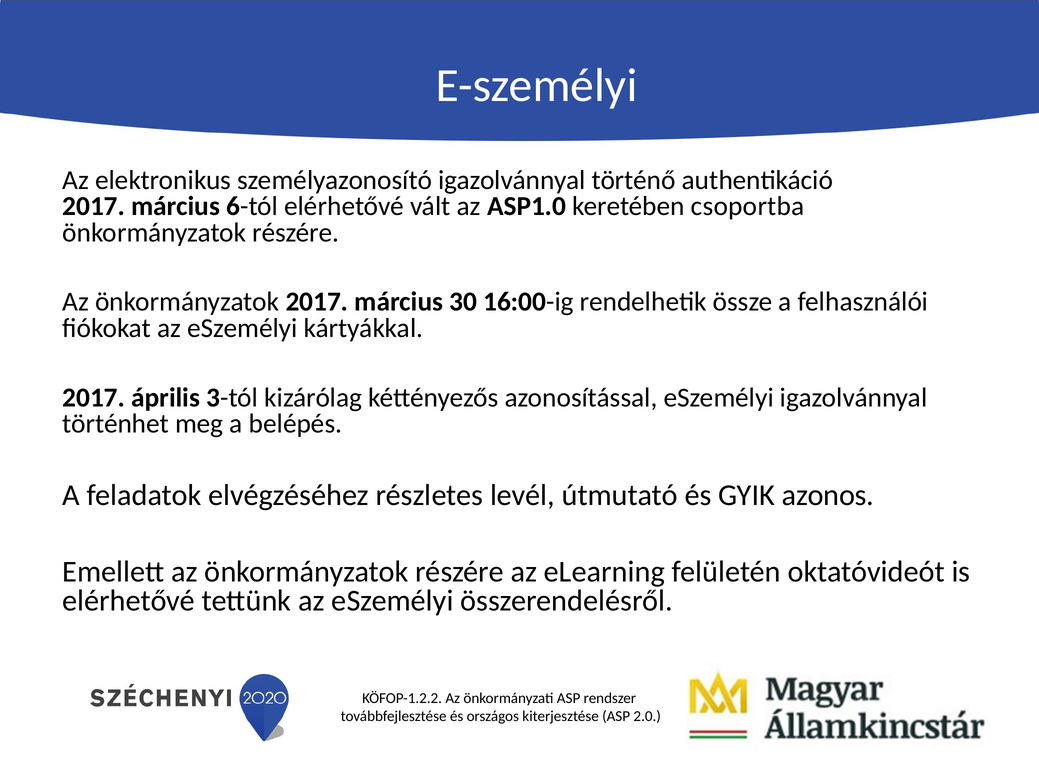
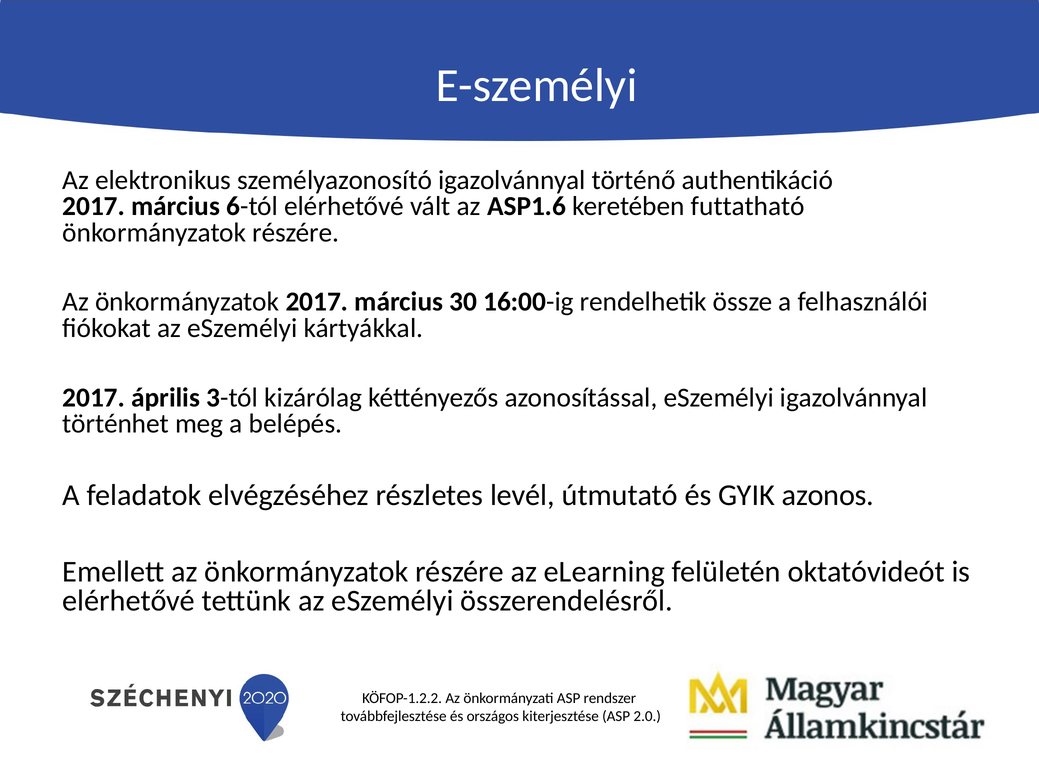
ASP1.0: ASP1.0 -> ASP1.6
csoportba: csoportba -> futtatható
